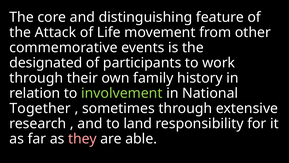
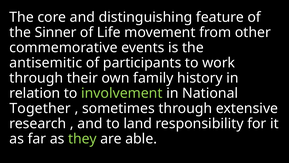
Attack: Attack -> Sinner
designated: designated -> antisemitic
they colour: pink -> light green
